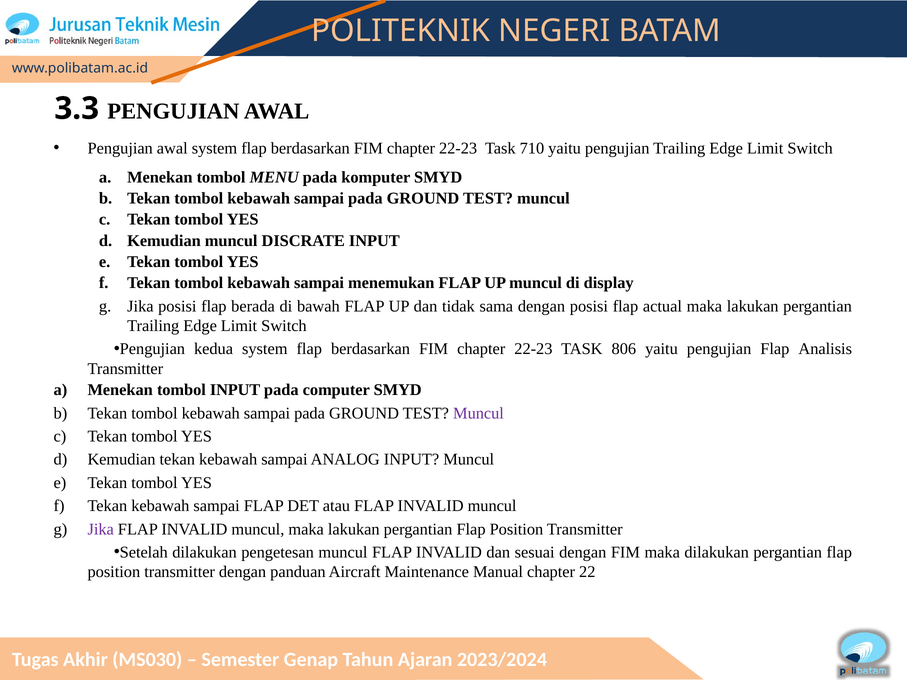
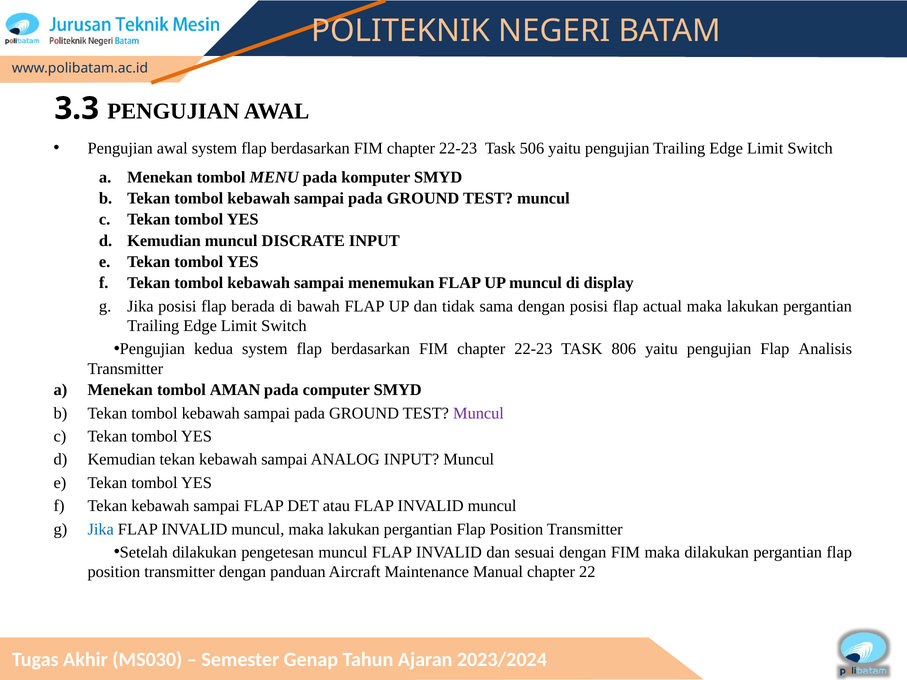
710: 710 -> 506
tombol INPUT: INPUT -> AMAN
Jika at (101, 529) colour: purple -> blue
